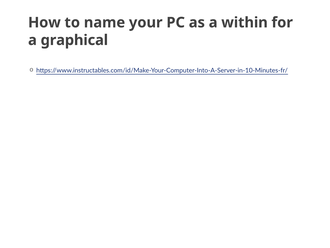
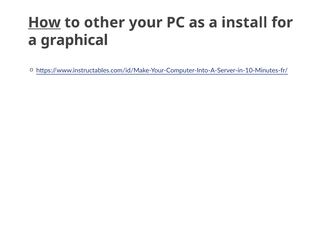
How underline: none -> present
name: name -> other
within: within -> install
